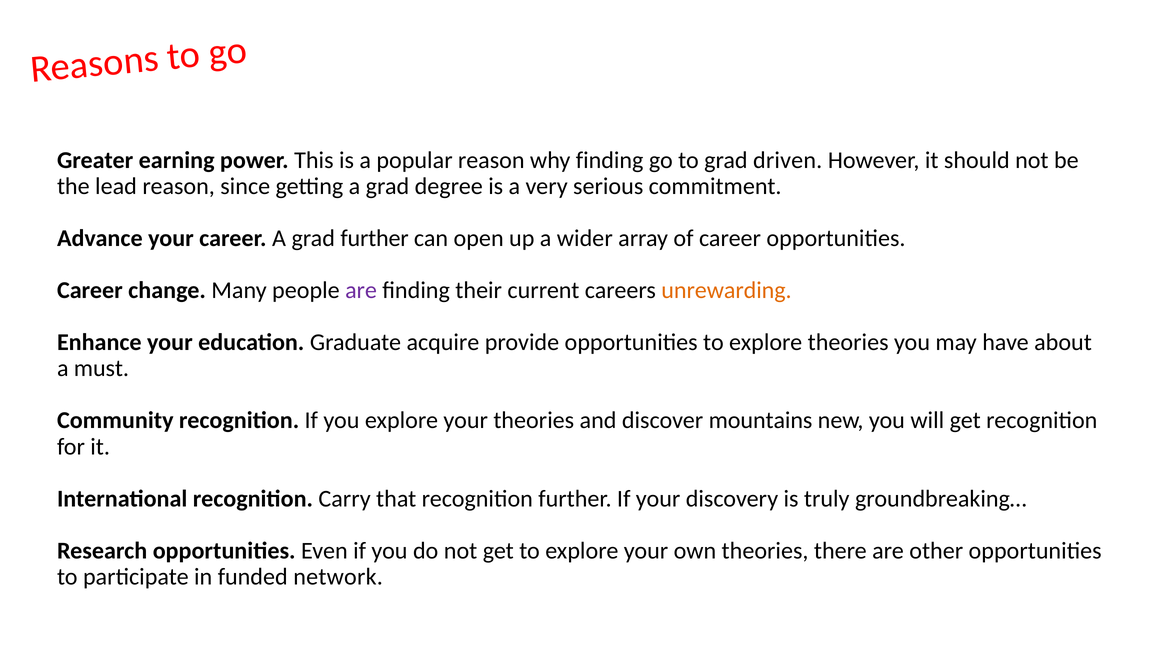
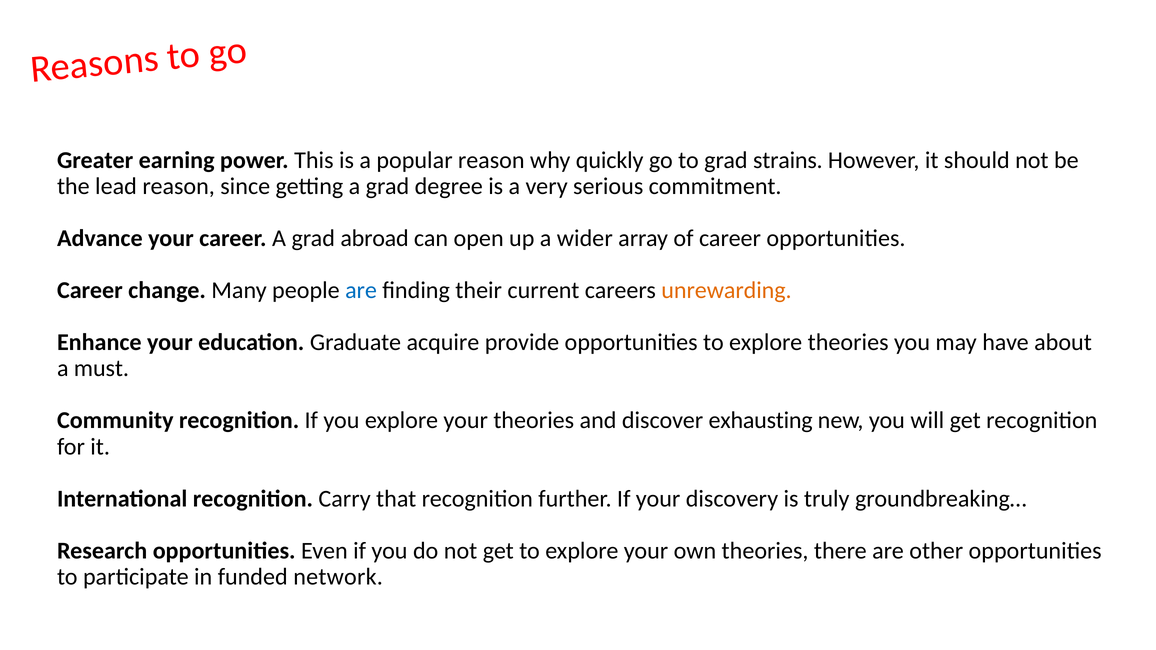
why finding: finding -> quickly
driven: driven -> strains
grad further: further -> abroad
are at (361, 290) colour: purple -> blue
mountains: mountains -> exhausting
